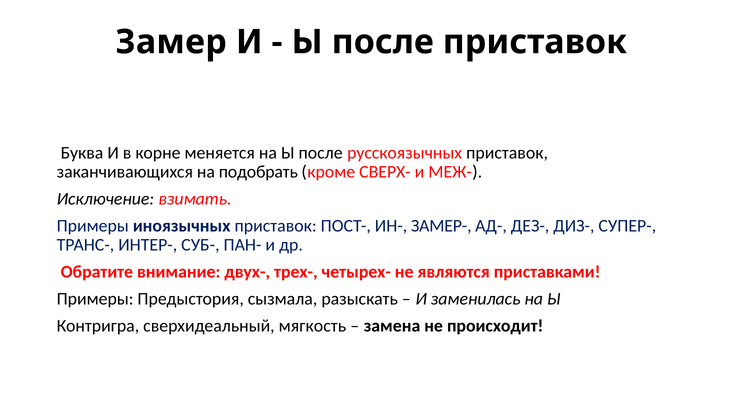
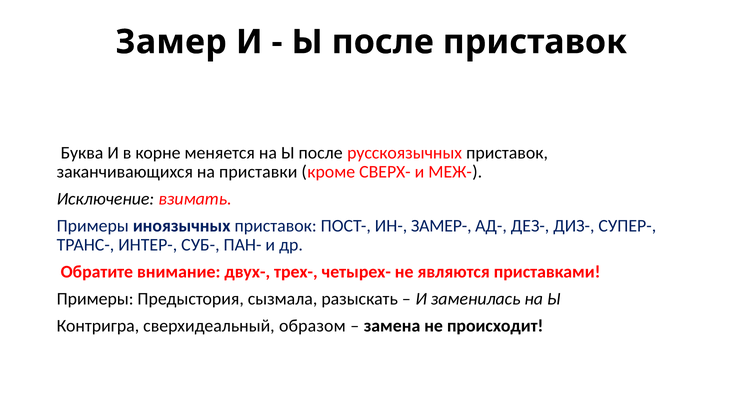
подобрать: подобрать -> приставки
мягкость: мягкость -> образом
